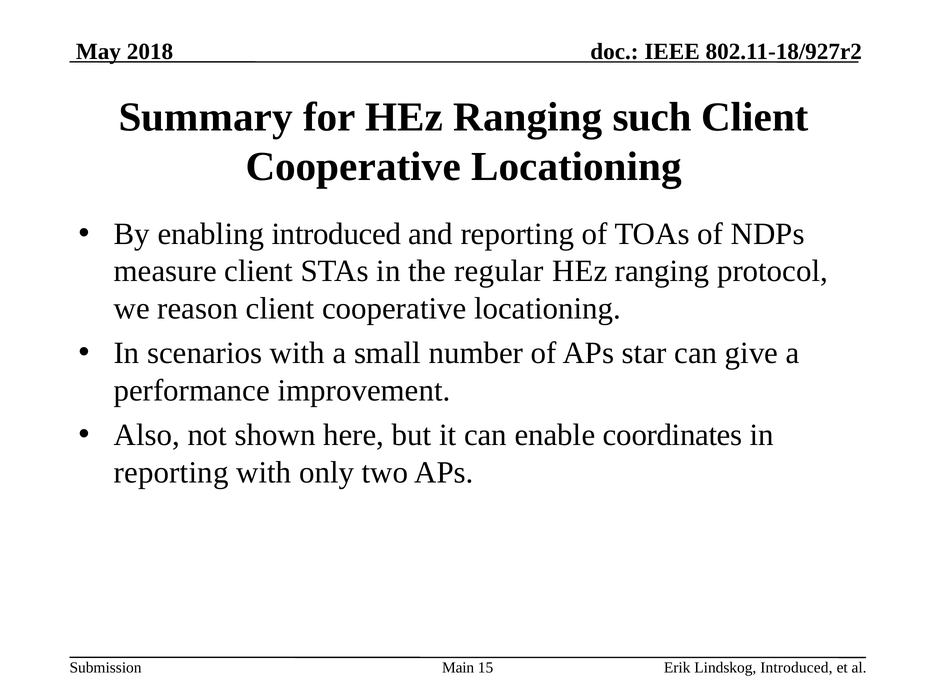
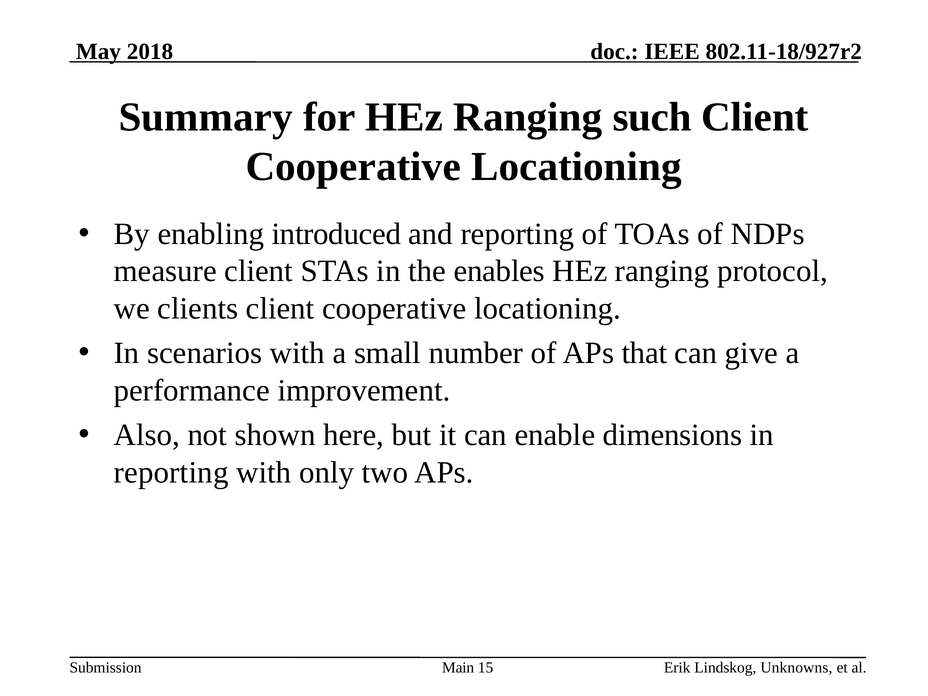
regular: regular -> enables
reason: reason -> clients
star: star -> that
coordinates: coordinates -> dimensions
Lindskog Introduced: Introduced -> Unknowns
